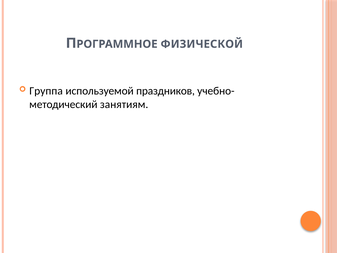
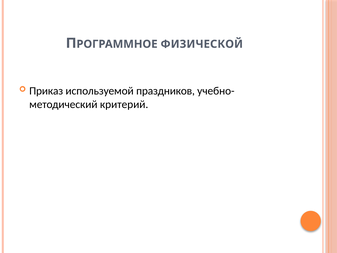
Группа: Группа -> Приказ
занятиям: занятиям -> критерий
